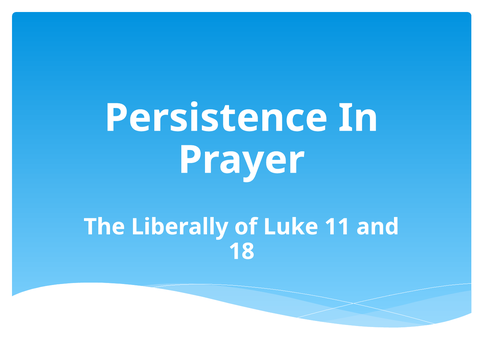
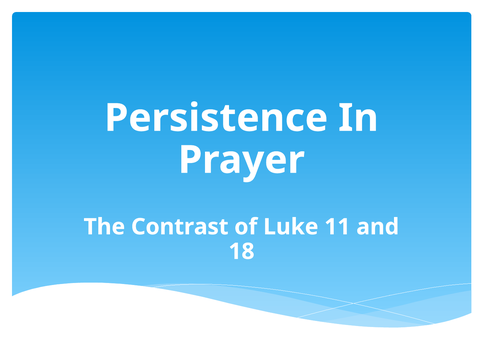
Liberally: Liberally -> Contrast
